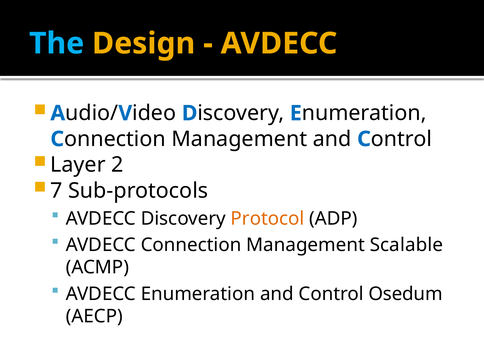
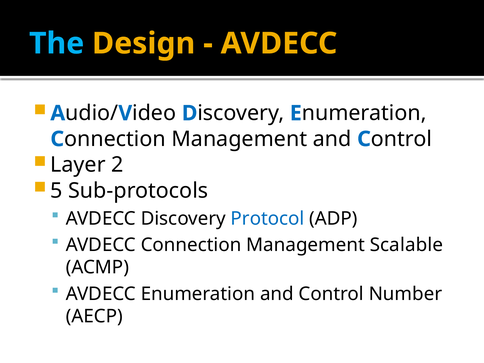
7: 7 -> 5
Protocol colour: orange -> blue
Osedum: Osedum -> Number
